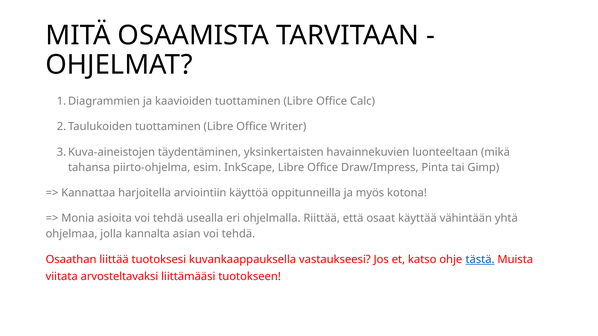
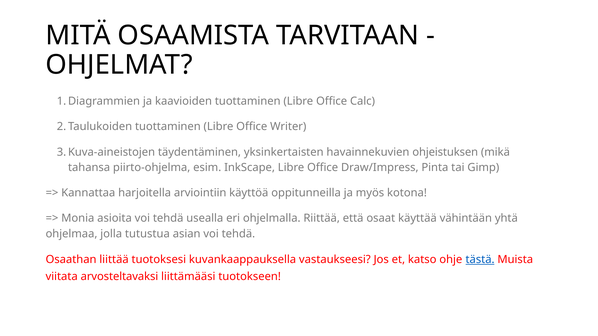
luonteeltaan: luonteeltaan -> ohjeistuksen
kannalta: kannalta -> tutustua
